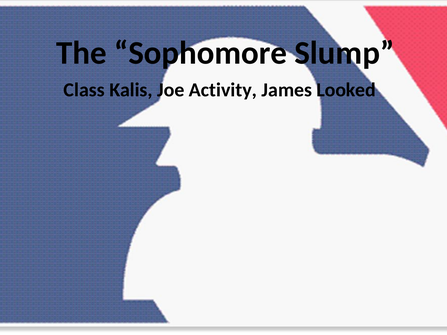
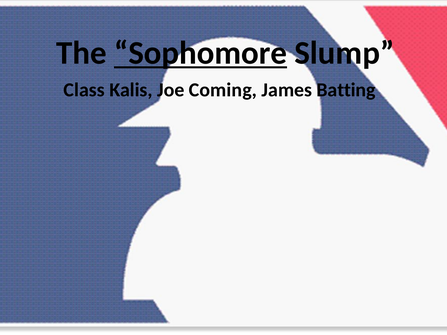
Sophomore underline: none -> present
Activity: Activity -> Coming
Looked: Looked -> Batting
